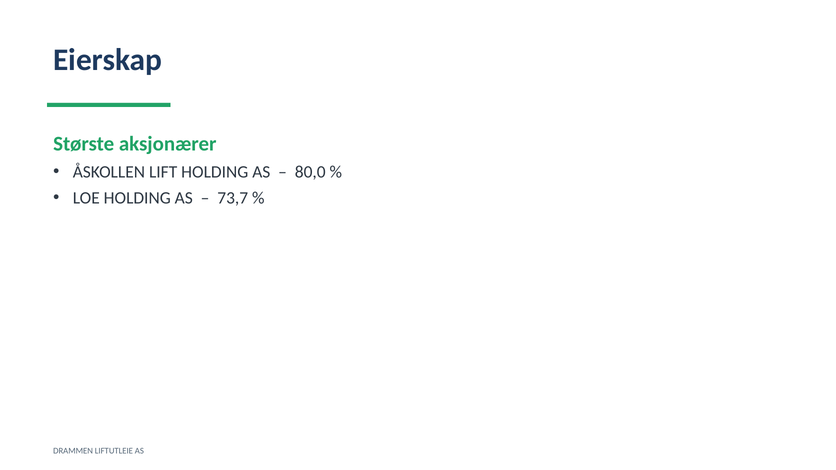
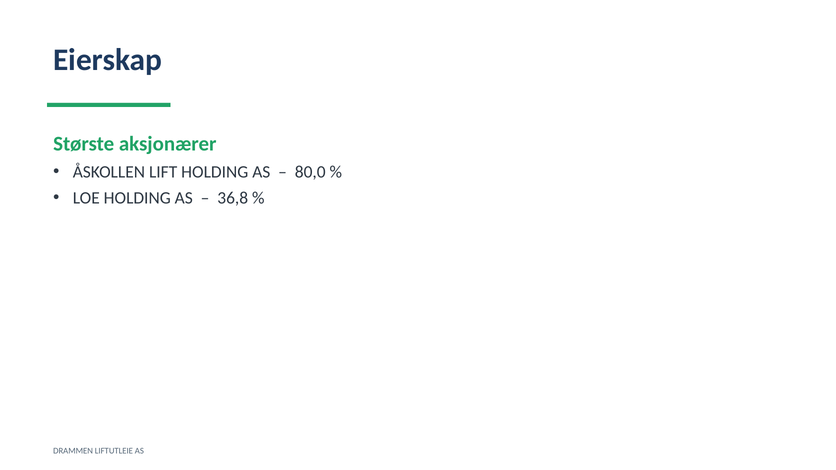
73,7: 73,7 -> 36,8
